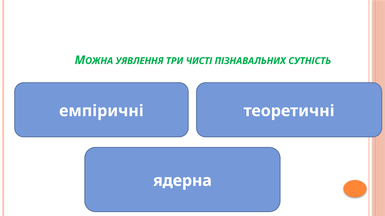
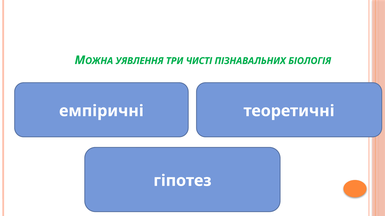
СУТНІСТЬ: СУТНІСТЬ -> БІОЛОГІЯ
ядерна: ядерна -> гіпотез
